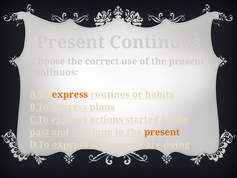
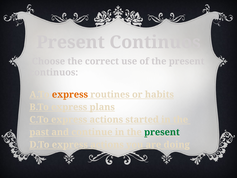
present at (162, 132) colour: orange -> green
